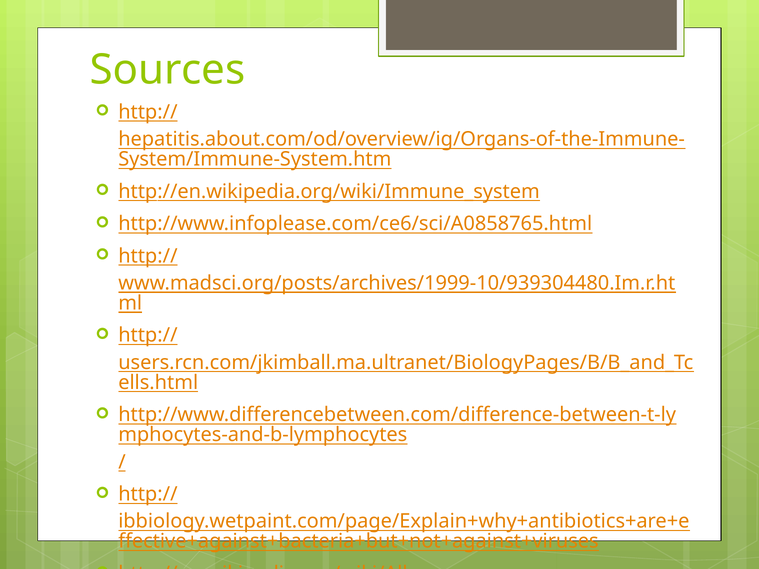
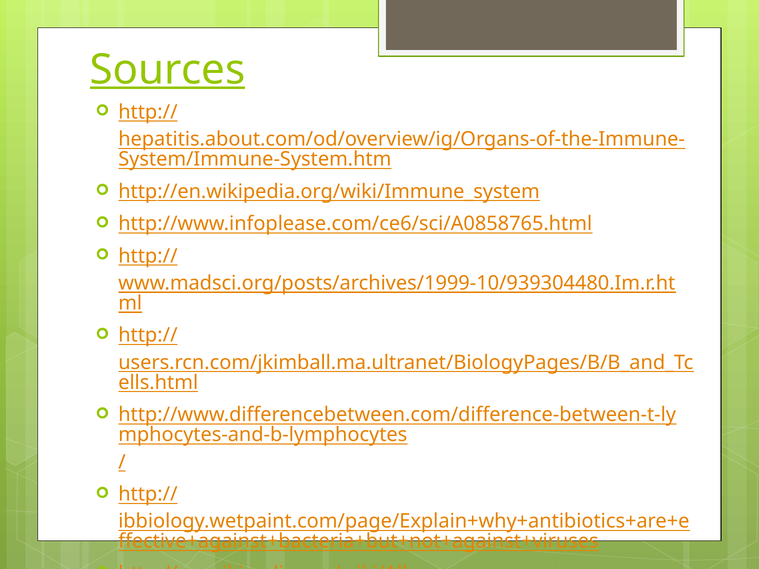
Sources underline: none -> present
